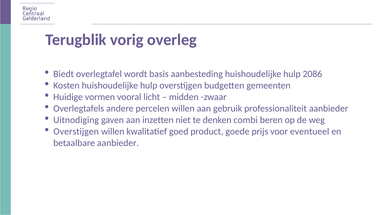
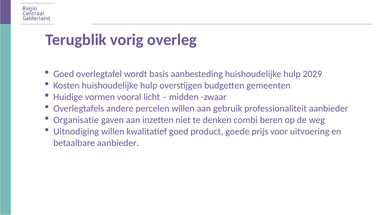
Biedt at (64, 74): Biedt -> Goed
2086: 2086 -> 2029
Uitnodiging: Uitnodiging -> Organisatie
Overstijgen at (76, 132): Overstijgen -> Uitnodiging
eventueel: eventueel -> uitvoering
